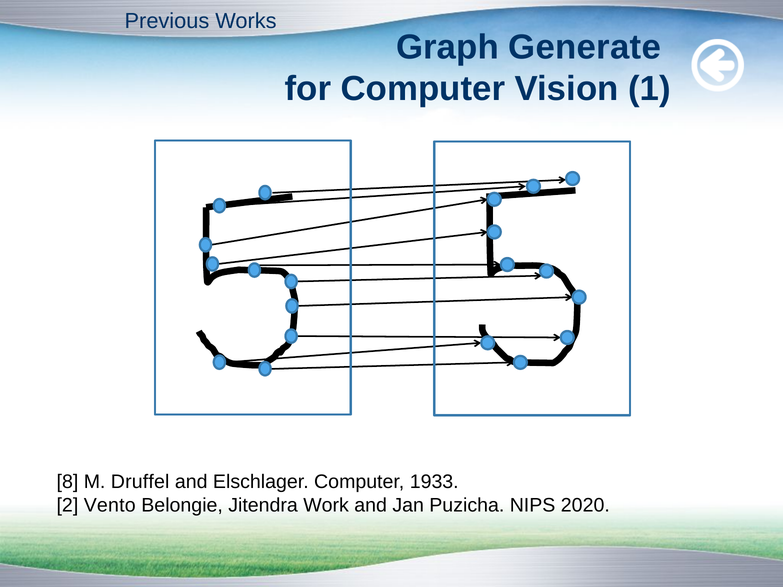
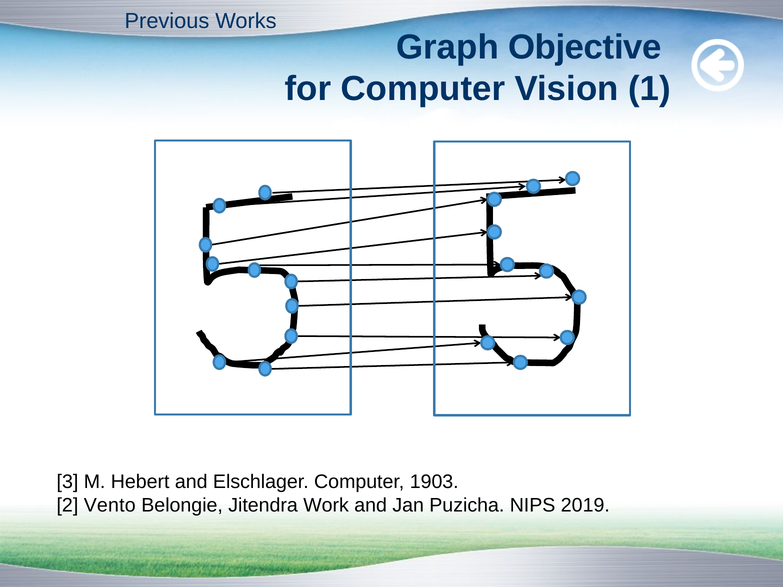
Generate: Generate -> Objective
8: 8 -> 3
Druffel: Druffel -> Hebert
1933: 1933 -> 1903
2020: 2020 -> 2019
